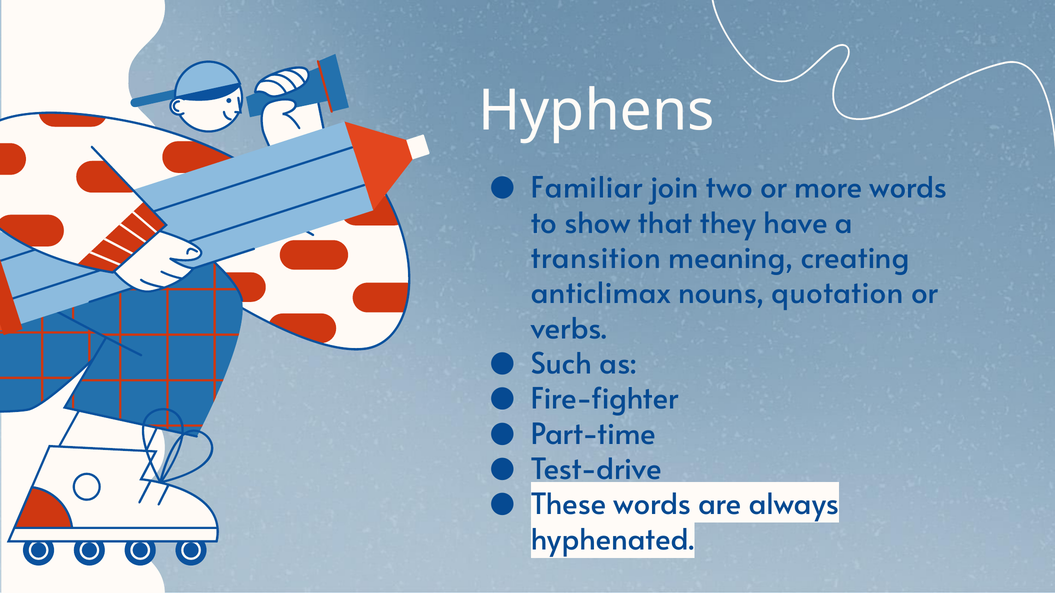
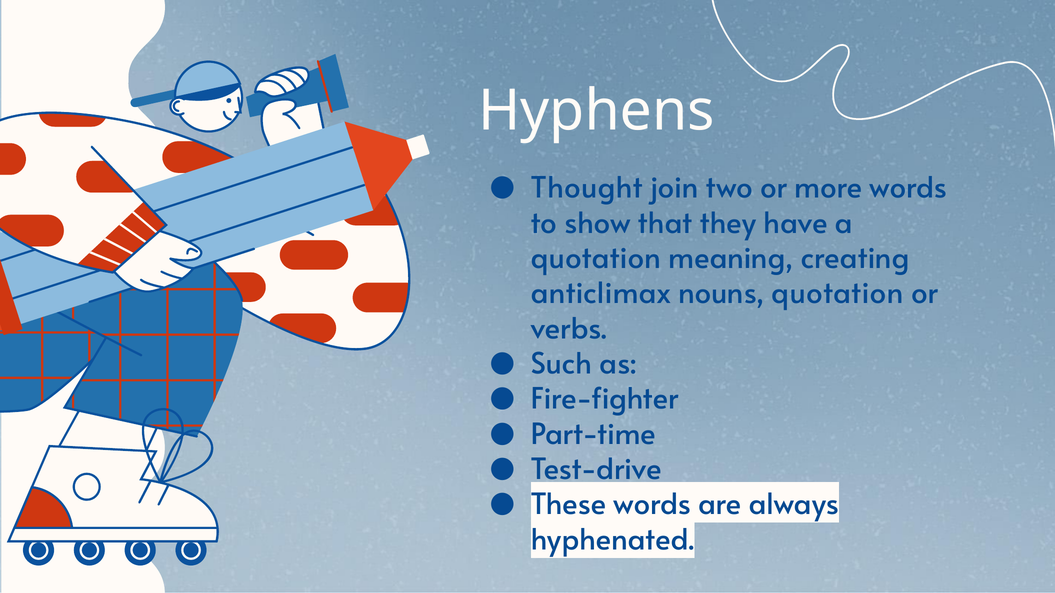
Familiar: Familiar -> Thought
transition at (596, 259): transition -> quotation
